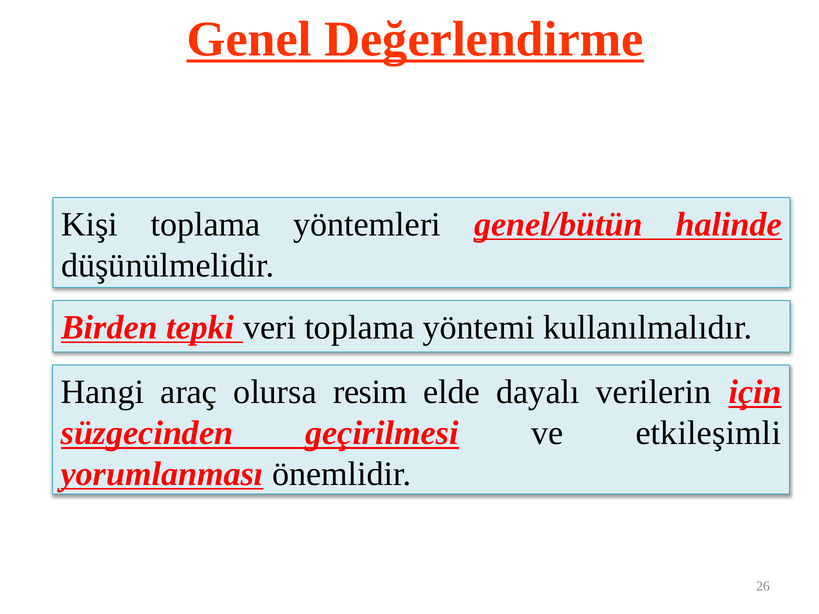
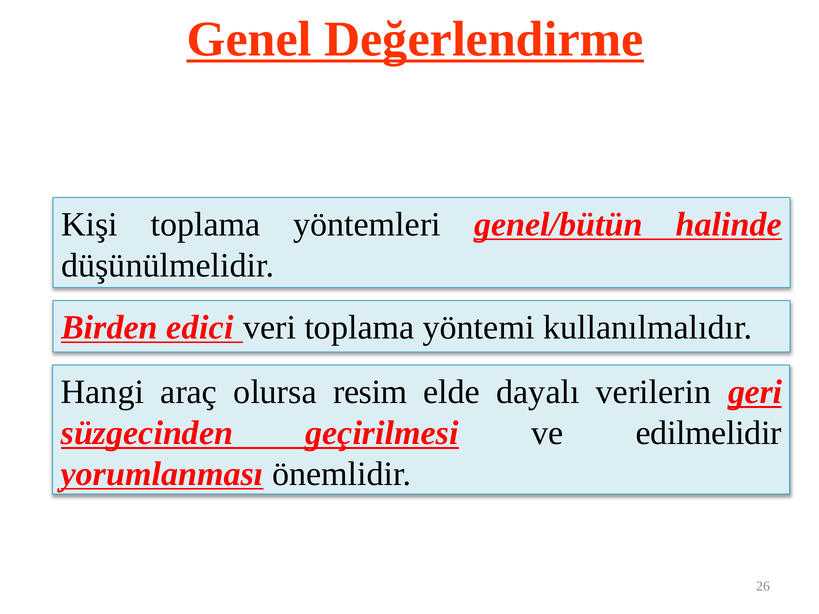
tepki: tepki -> edici
için: için -> geri
etkileşimli: etkileşimli -> edilmelidir
